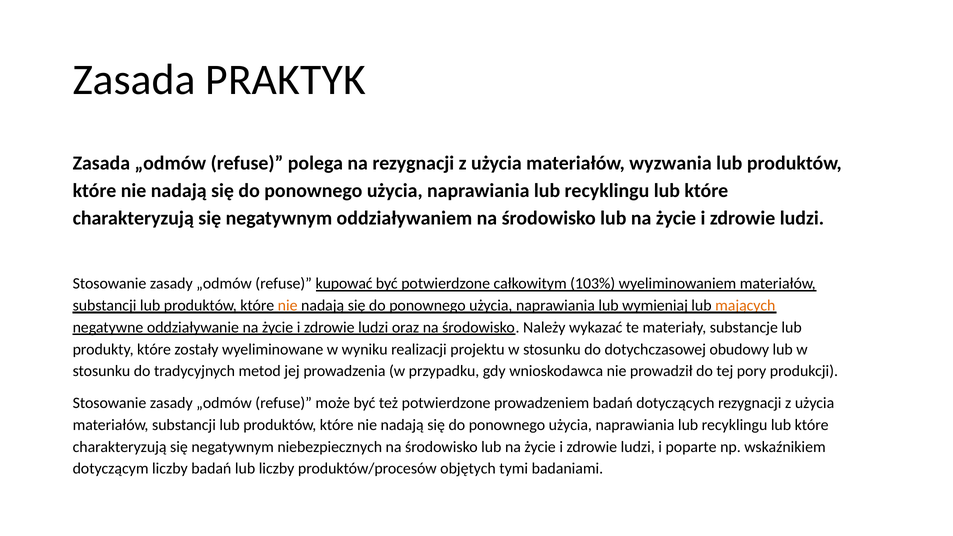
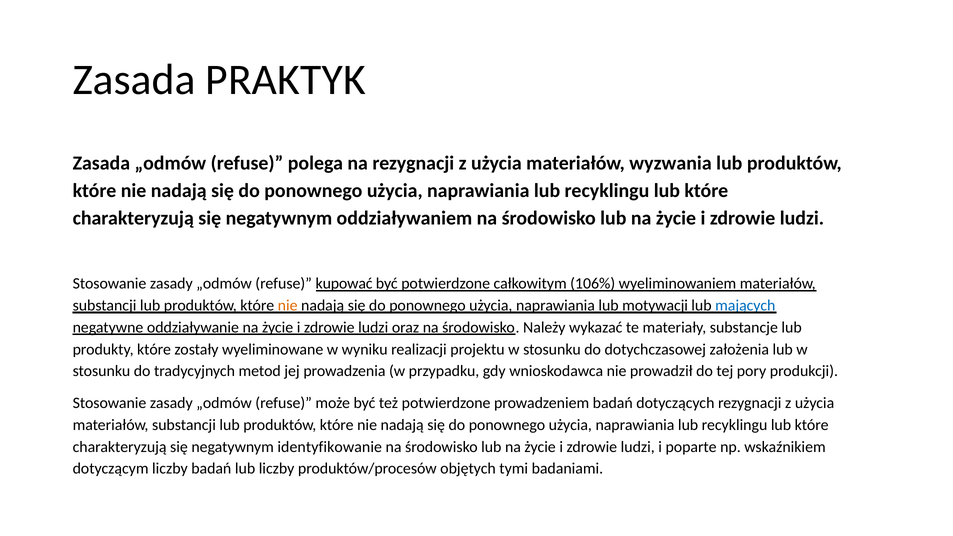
103%: 103% -> 106%
wymieniaj: wymieniaj -> motywacji
mających colour: orange -> blue
obudowy: obudowy -> założenia
niebezpiecznych: niebezpiecznych -> identyfikowanie
